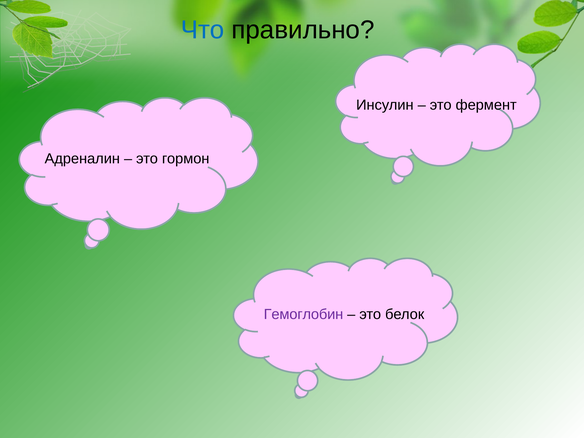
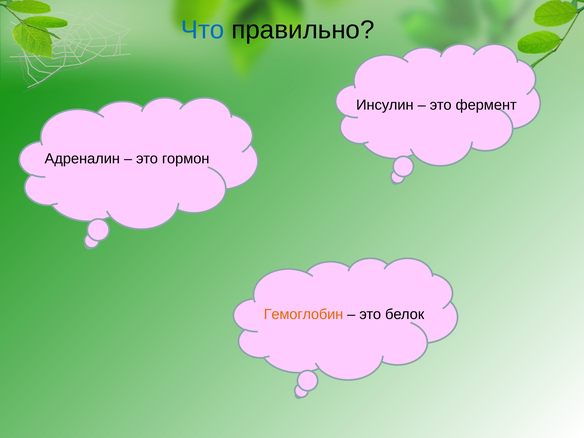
Гемоглобин colour: purple -> orange
